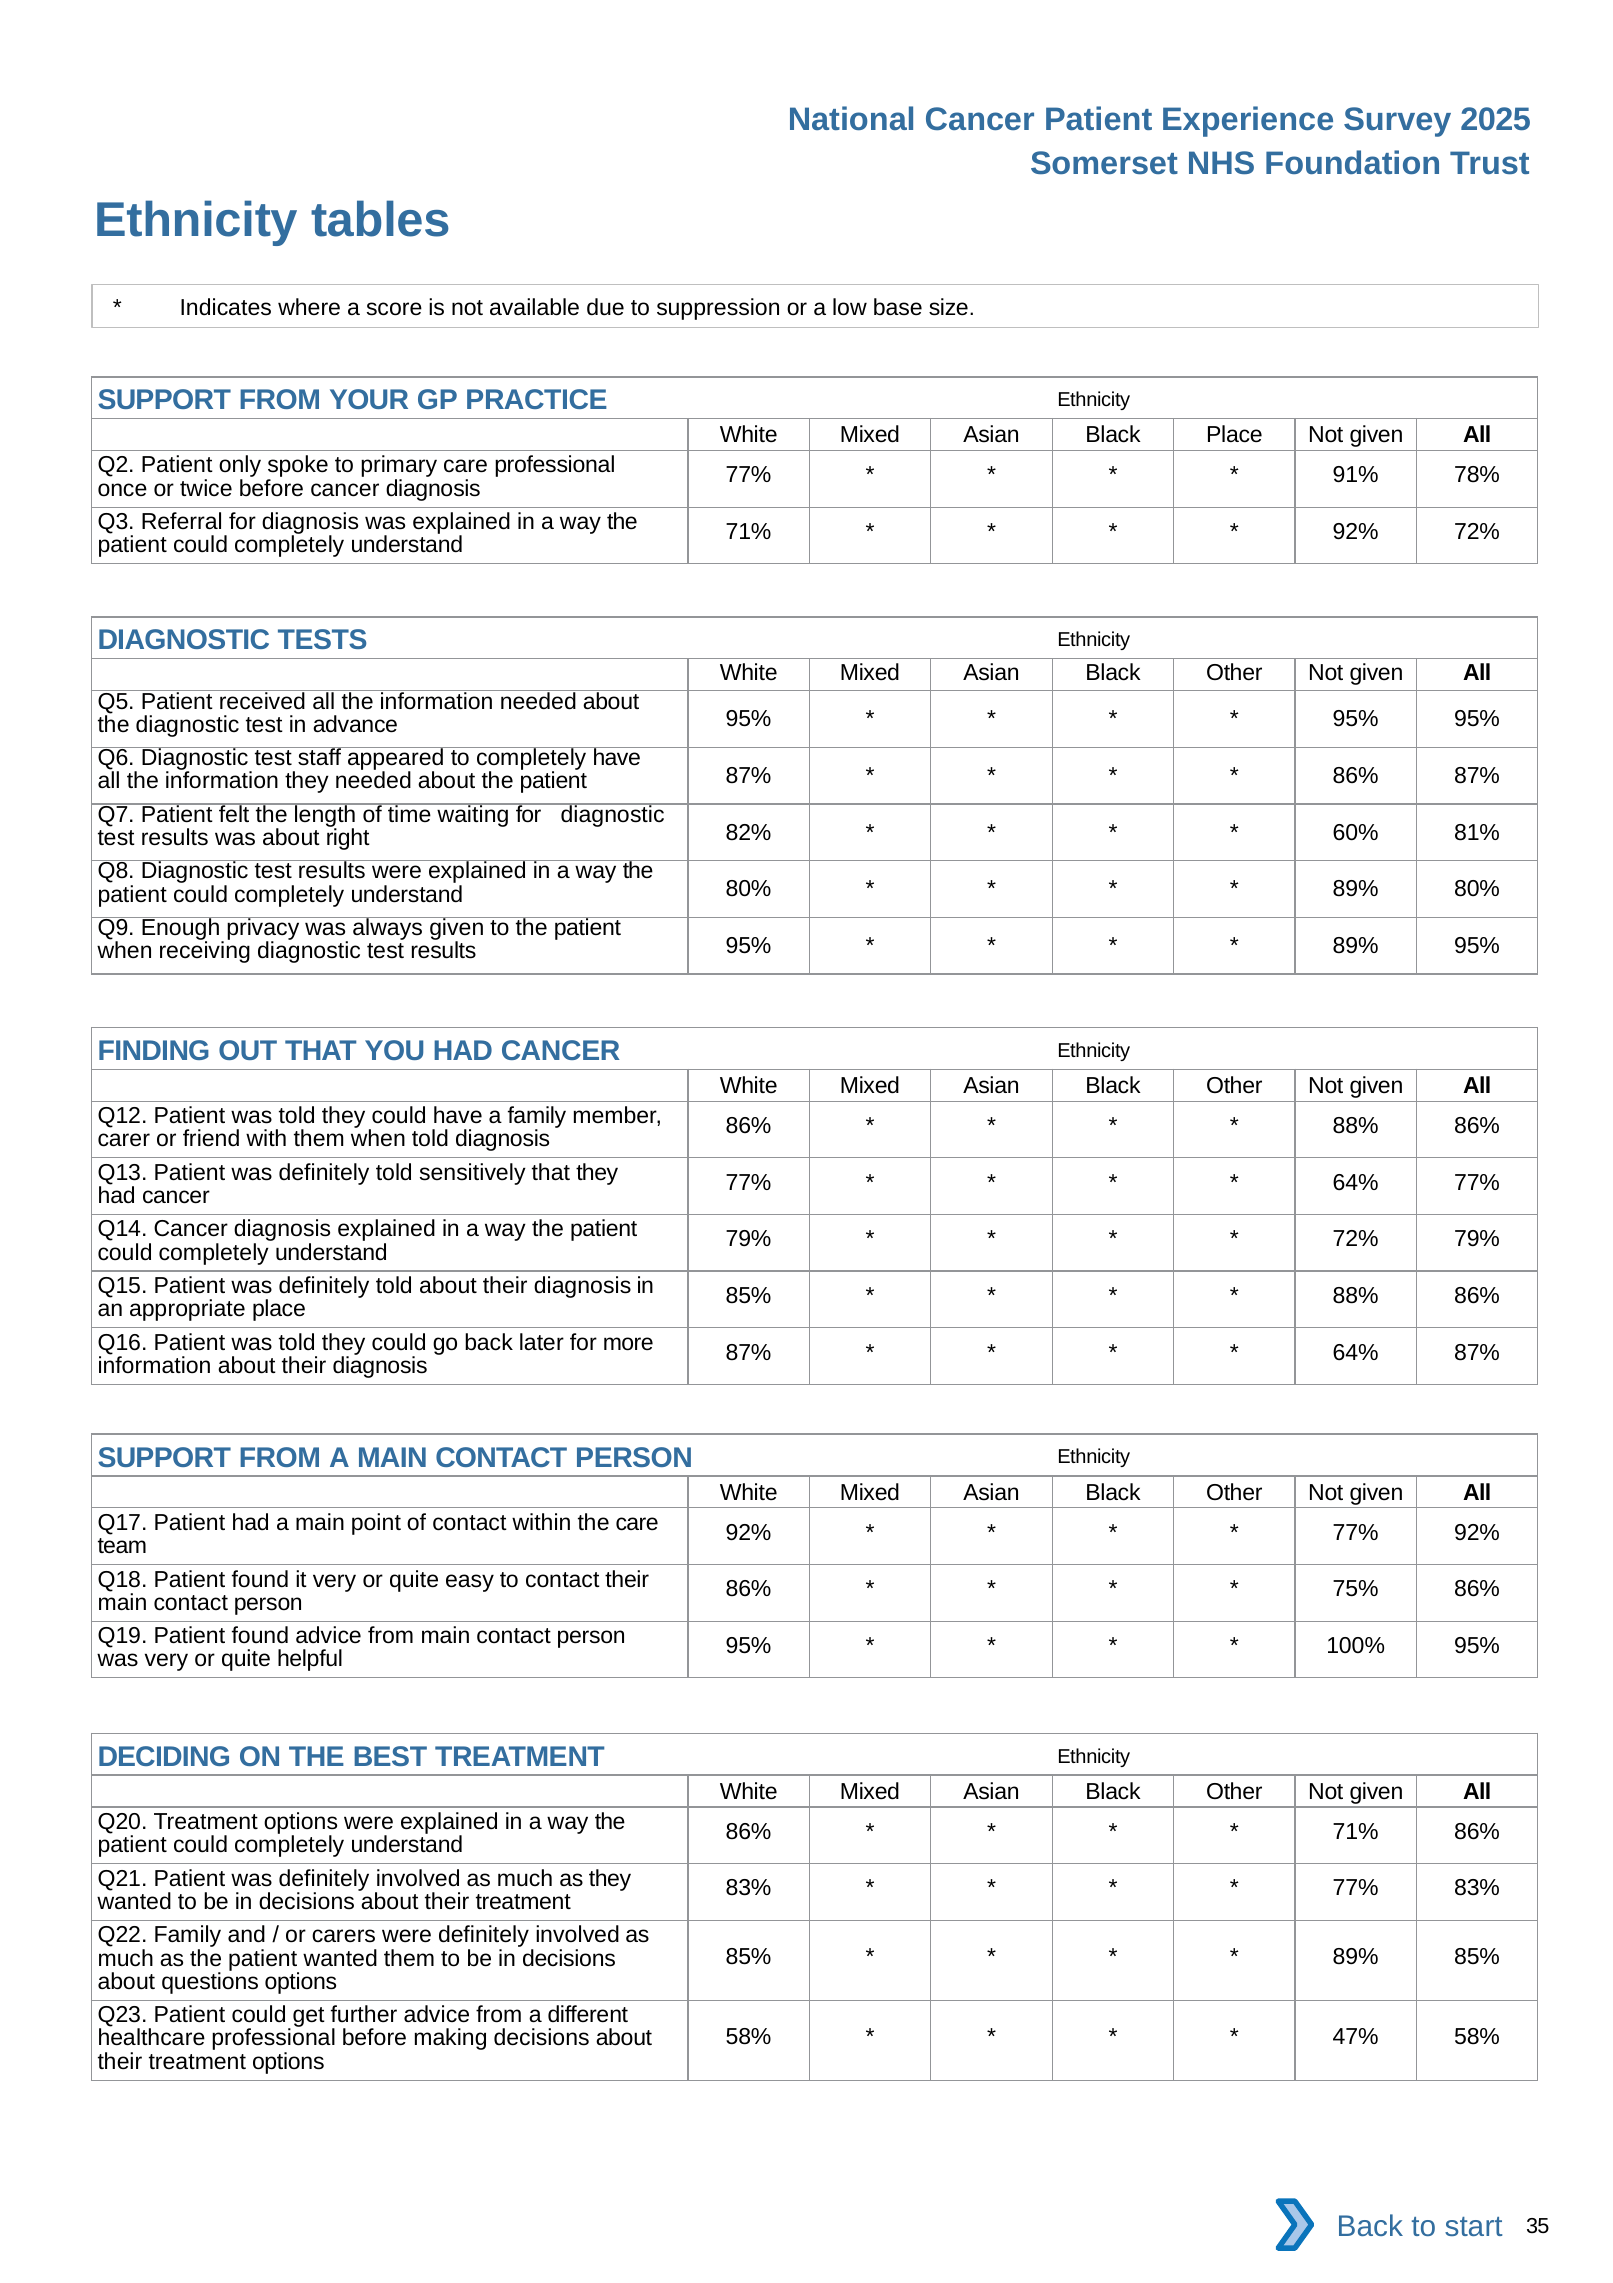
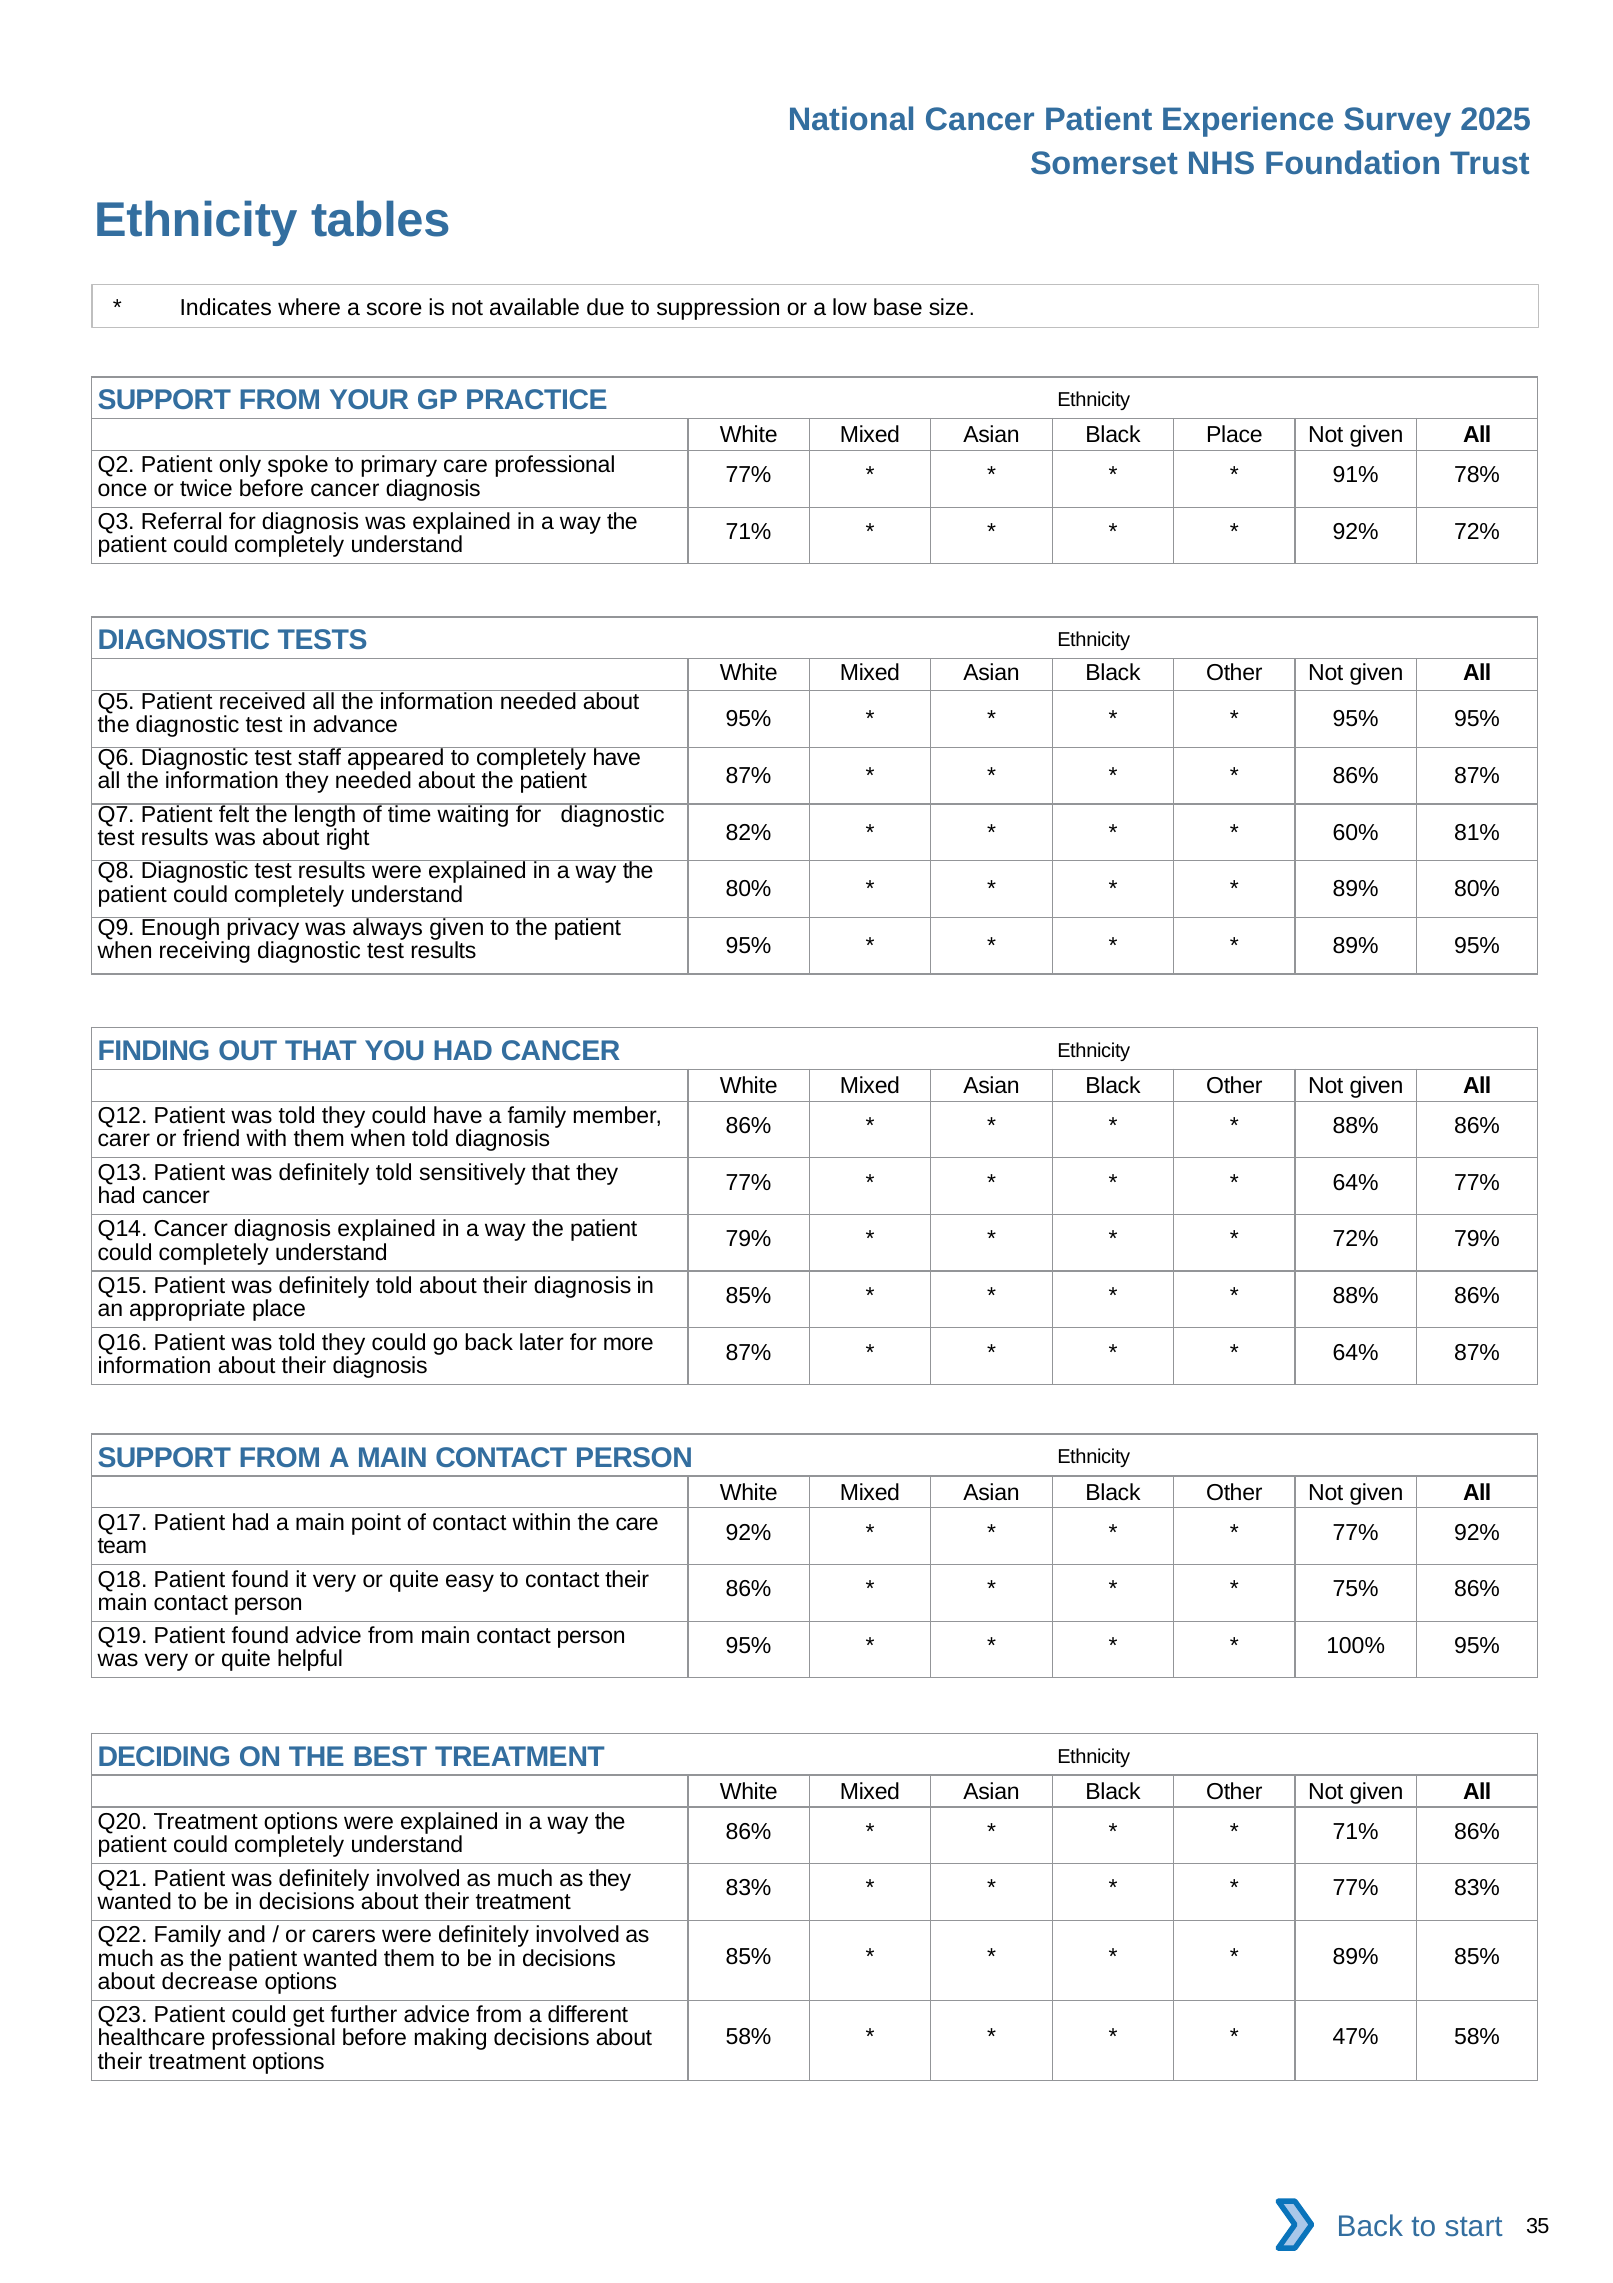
questions: questions -> decrease
